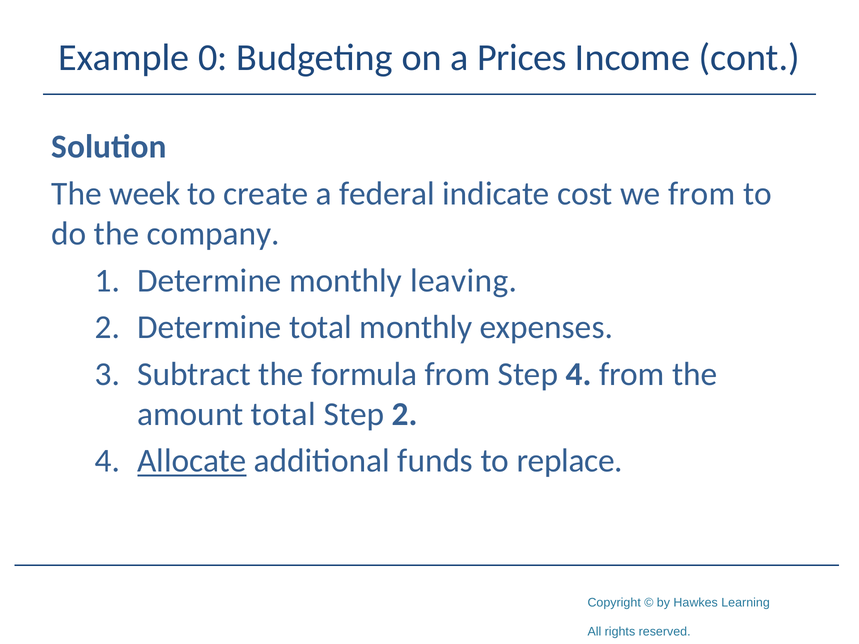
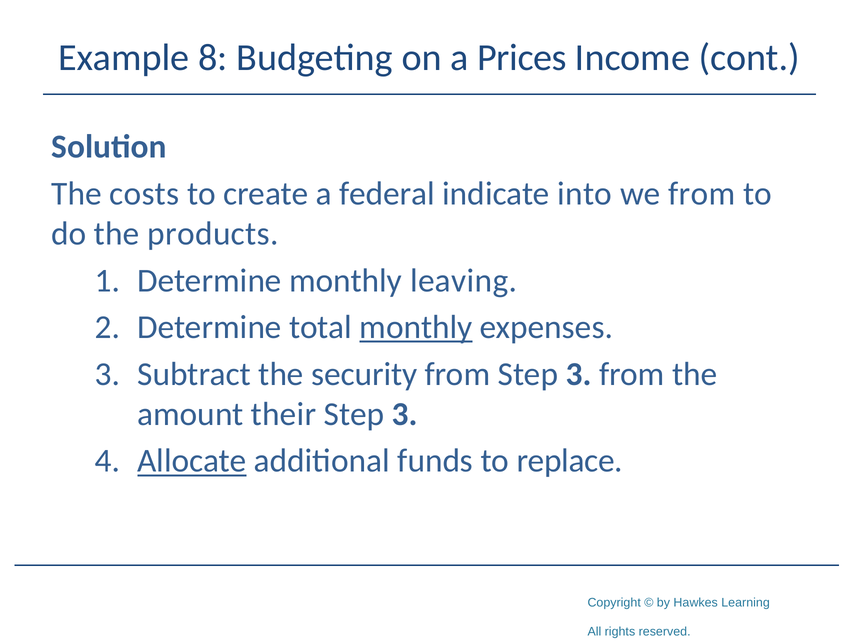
0: 0 -> 8
week: week -> costs
cost: cost -> into
company: company -> products
monthly at (416, 327) underline: none -> present
formula: formula -> security
from Step 4: 4 -> 3
amount total: total -> their
2 at (405, 414): 2 -> 3
